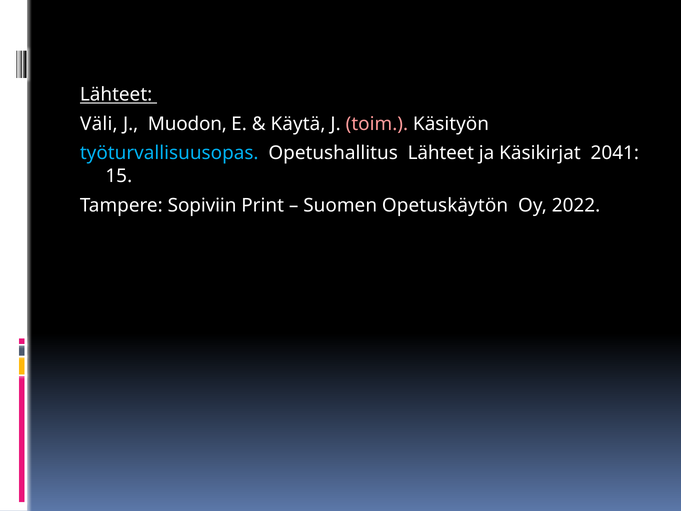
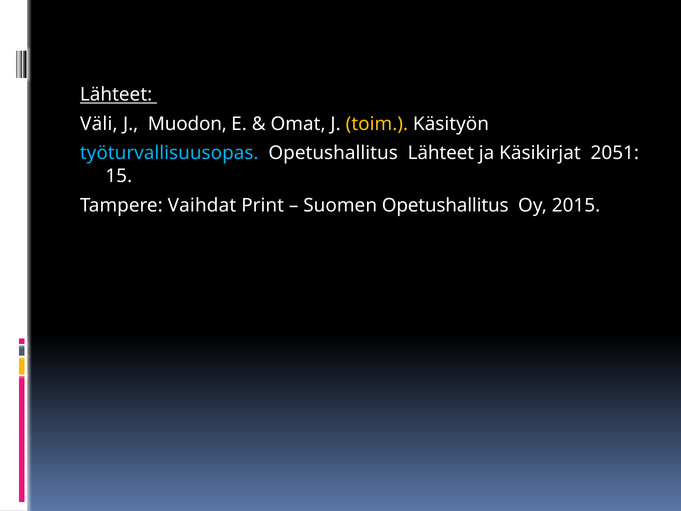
Käytä: Käytä -> Omat
toim colour: pink -> yellow
2041: 2041 -> 2051
Sopiviin: Sopiviin -> Vaihdat
Suomen Opetuskäytön: Opetuskäytön -> Opetushallitus
2022: 2022 -> 2015
